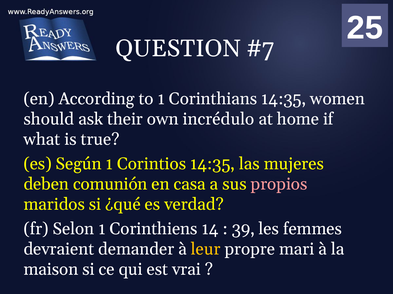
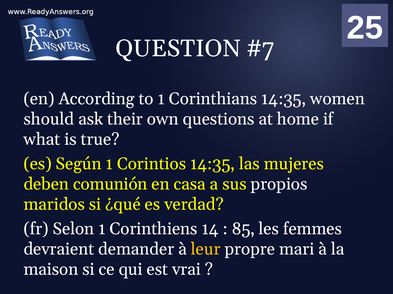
incrédulo: incrédulo -> questions
propios colour: pink -> white
39: 39 -> 85
